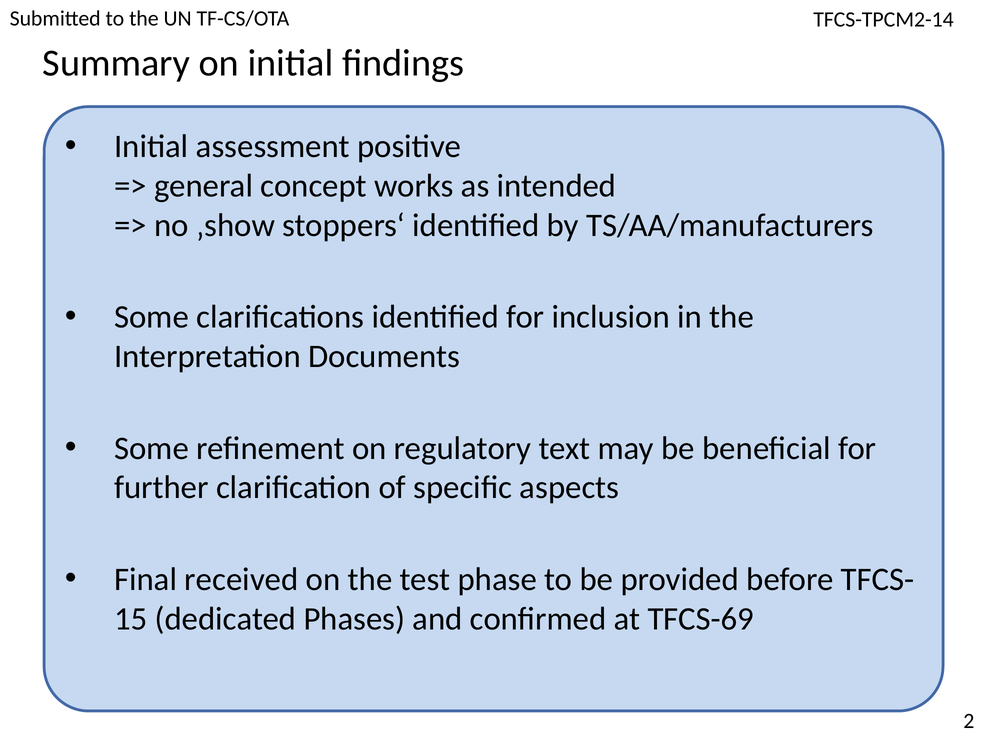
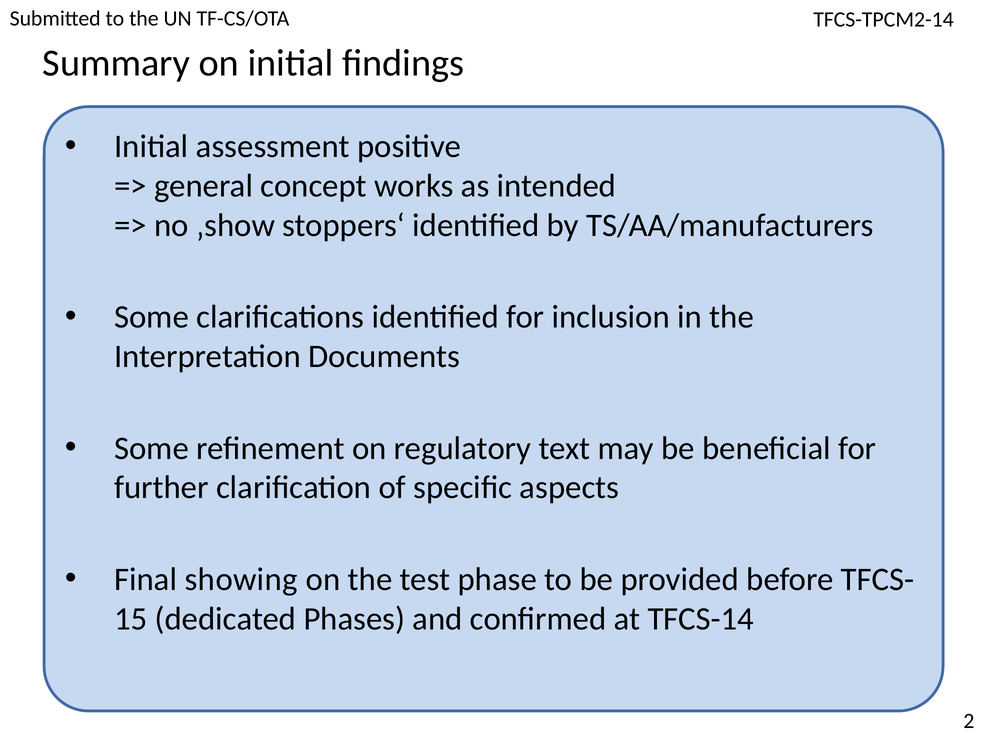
received: received -> showing
TFCS-69: TFCS-69 -> TFCS-14
